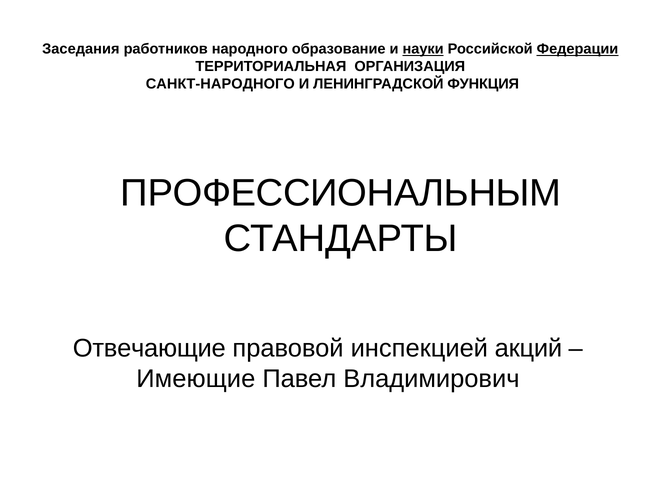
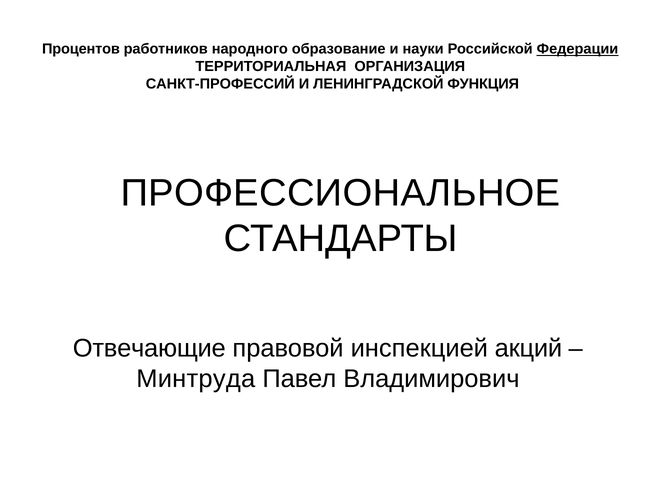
Заседания: Заседания -> Процентов
науки underline: present -> none
САНКТ-НАРОДНОГО: САНКТ-НАРОДНОГО -> САНКТ-ПРОФЕССИЙ
ПРОФЕССИОНАЛЬНЫМ: ПРОФЕССИОНАЛЬНЫМ -> ПРОФЕССИОНАЛЬНОЕ
Имеющие: Имеющие -> Минтруда
